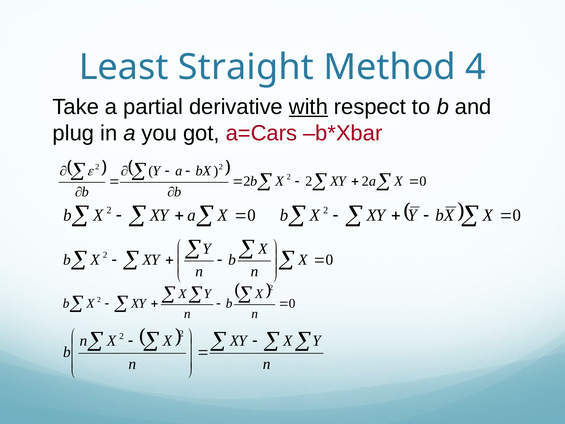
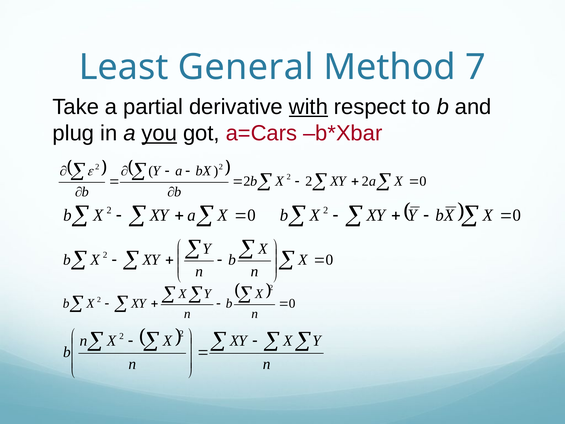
Straight: Straight -> General
4: 4 -> 7
you underline: none -> present
